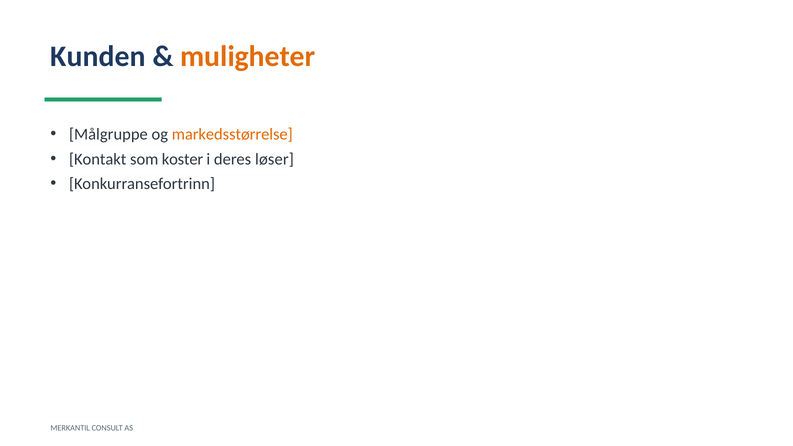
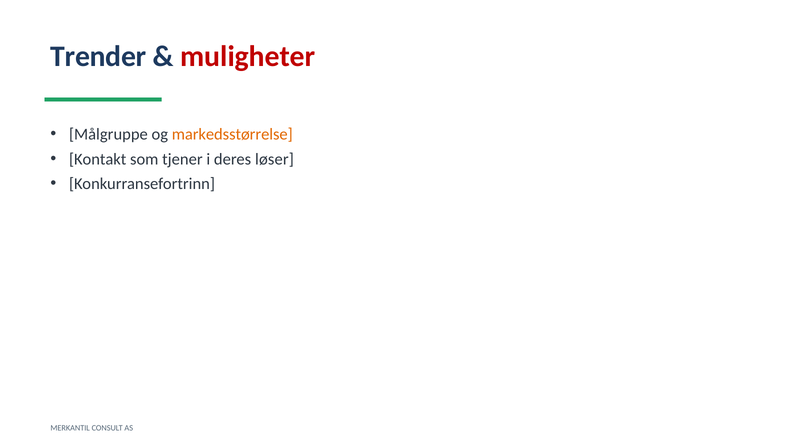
Kunden: Kunden -> Trender
muligheter colour: orange -> red
koster: koster -> tjener
